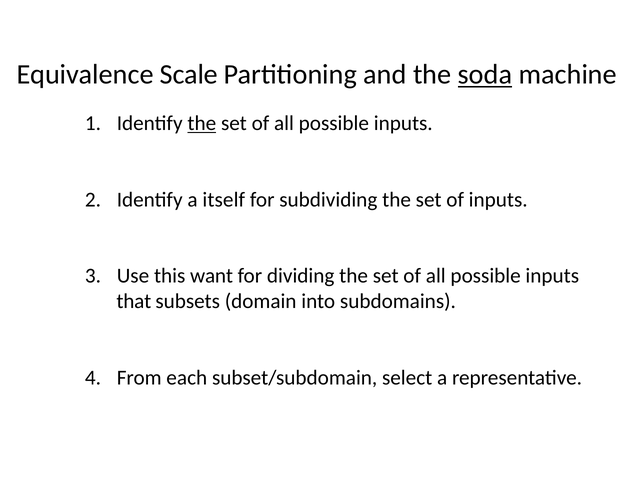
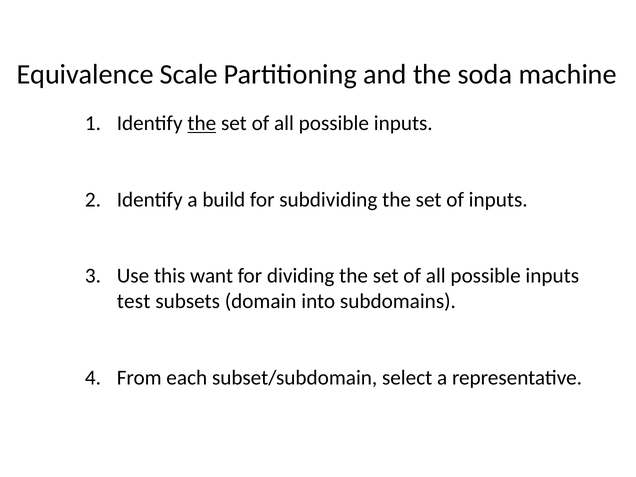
soda underline: present -> none
itself: itself -> build
that: that -> test
